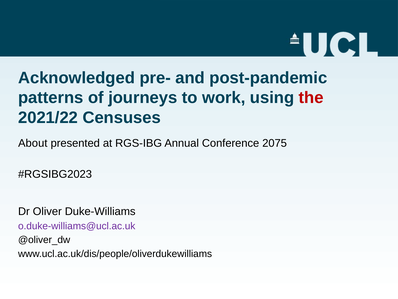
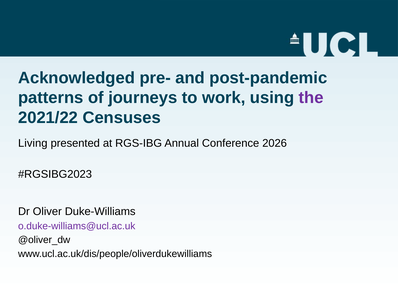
the colour: red -> purple
About: About -> Living
2075: 2075 -> 2026
